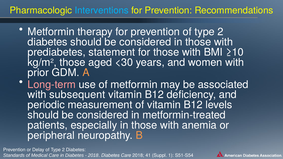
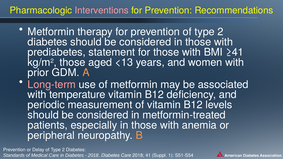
Interventions colour: light blue -> pink
≥10: ≥10 -> ≥41
<30: <30 -> <13
subsequent: subsequent -> temperature
